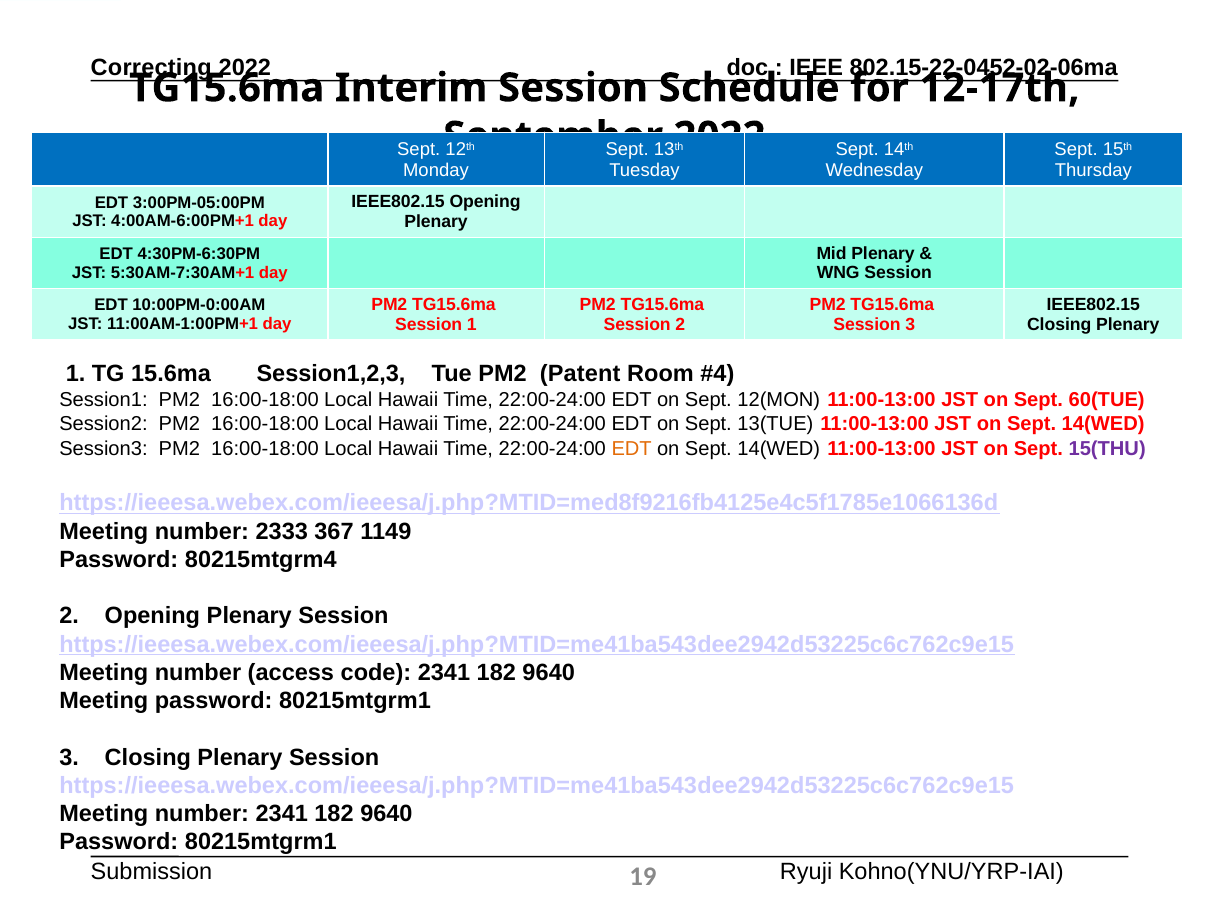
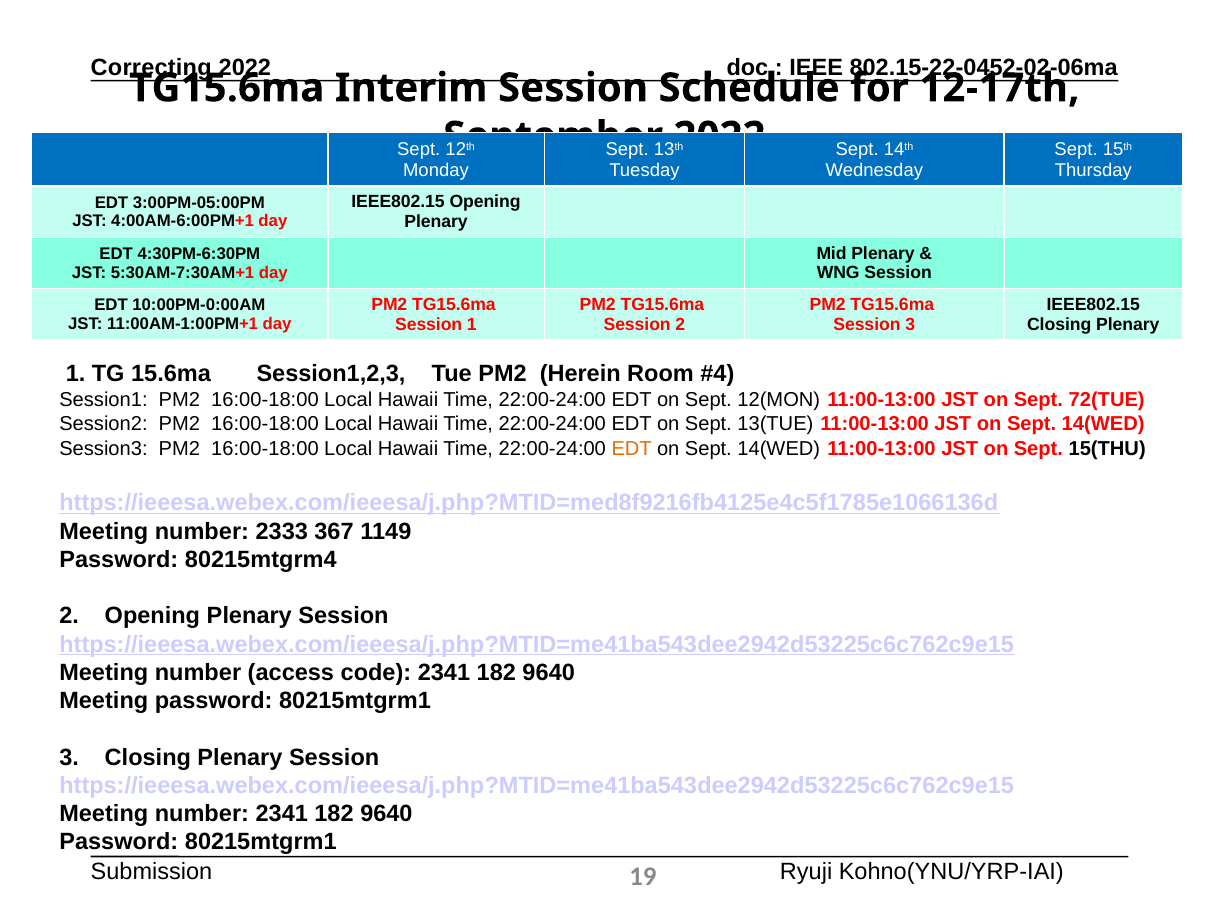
Patent: Patent -> Herein
60(TUE: 60(TUE -> 72(TUE
15(THU colour: purple -> black
